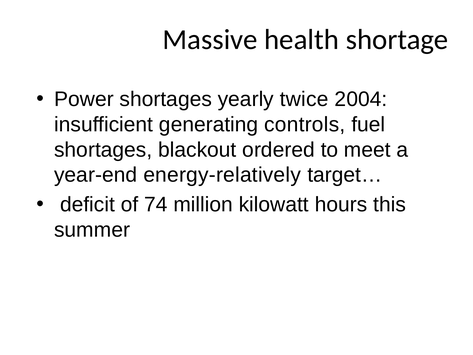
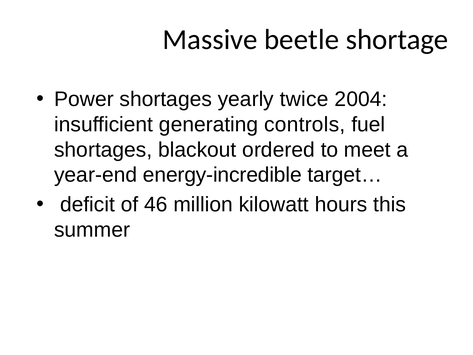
health: health -> beetle
energy-relatively: energy-relatively -> energy-incredible
74: 74 -> 46
